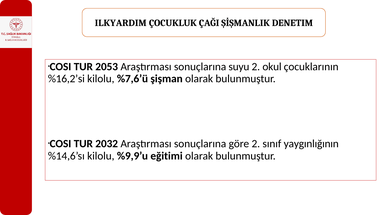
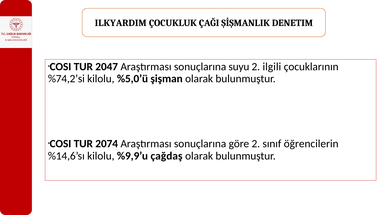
2053: 2053 -> 2047
okul: okul -> ilgili
%16,2’si: %16,2’si -> %74,2’si
%7,6’ü: %7,6’ü -> %5,0’ü
2032: 2032 -> 2074
yaygınlığının: yaygınlığının -> öğrencilerin
eğitimi: eğitimi -> çağdaş
